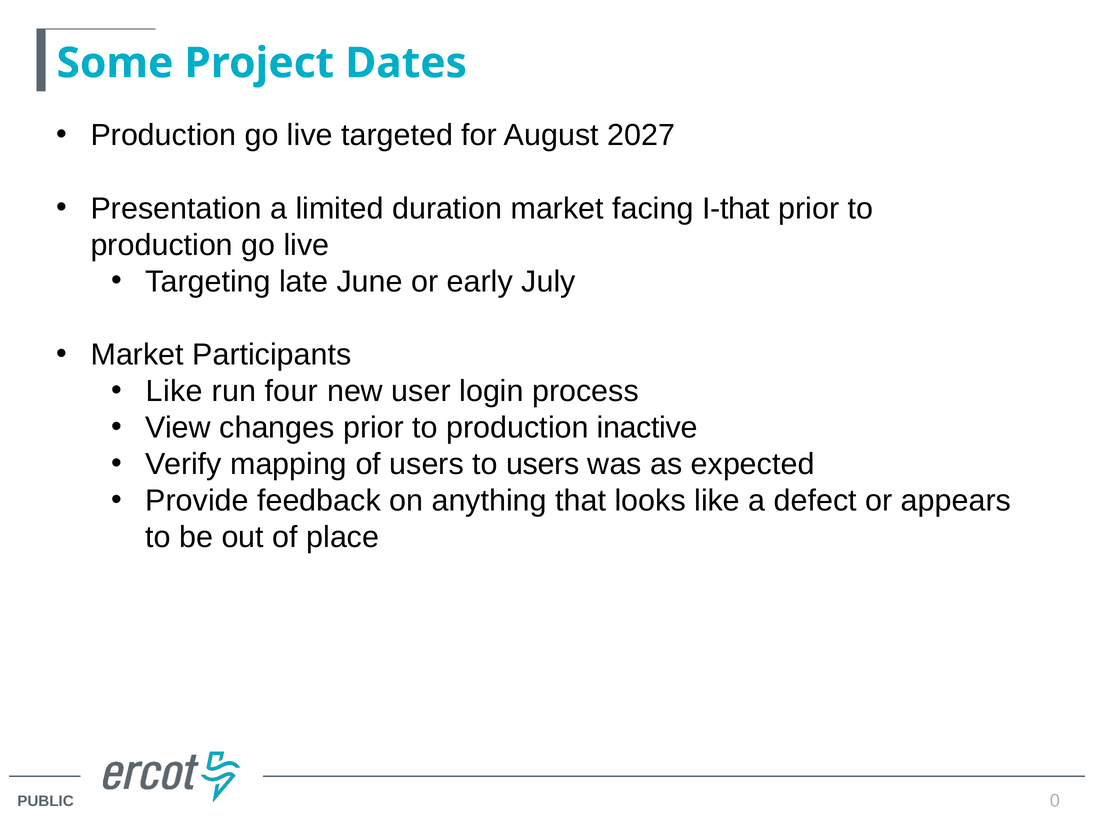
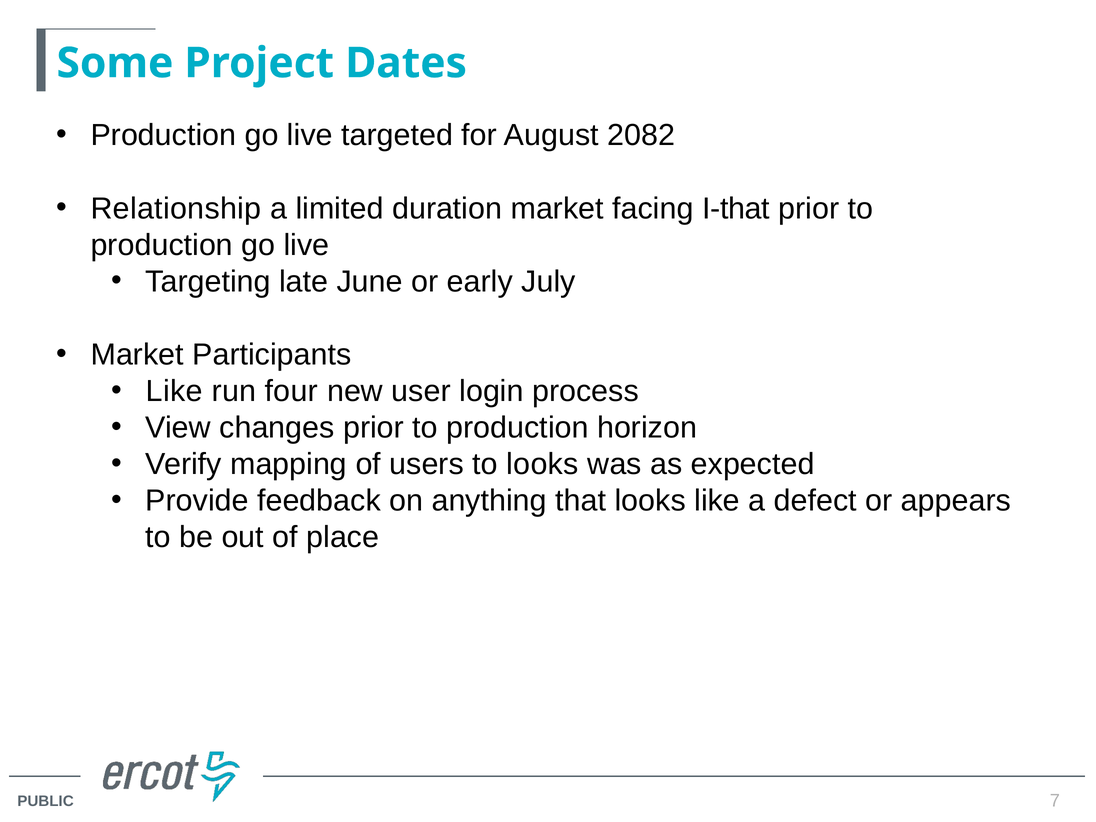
2027: 2027 -> 2082
Presentation: Presentation -> Relationship
inactive: inactive -> horizon
to users: users -> looks
0: 0 -> 7
